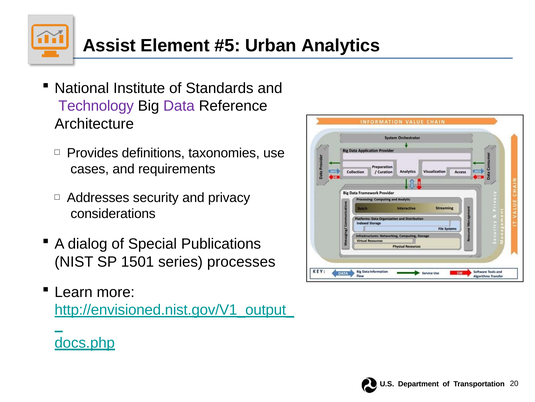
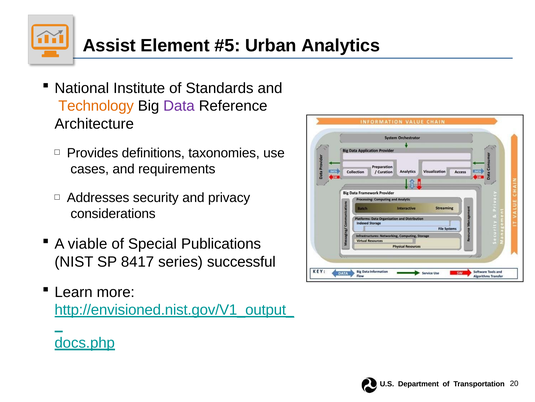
Technology colour: purple -> orange
dialog: dialog -> viable
1501: 1501 -> 8417
processes: processes -> successful
